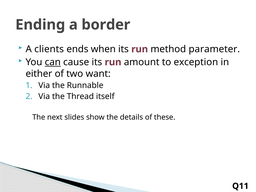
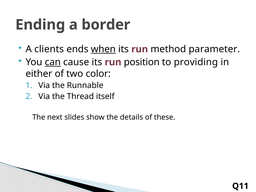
when underline: none -> present
amount: amount -> position
exception: exception -> providing
want: want -> color
